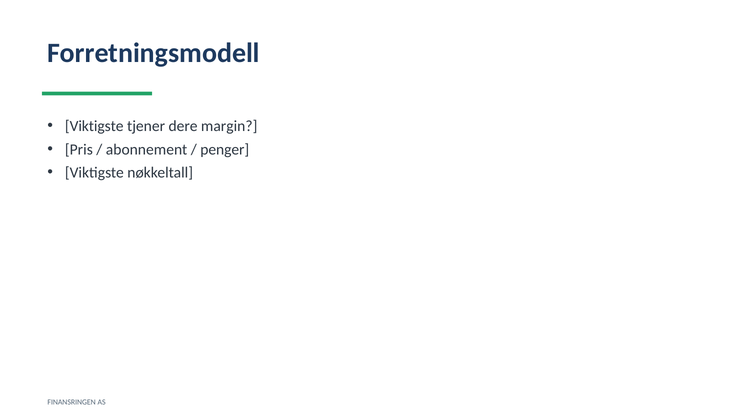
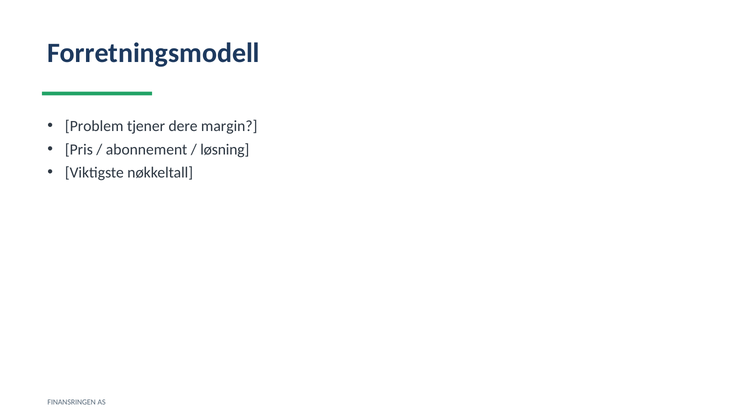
Viktigste at (94, 126): Viktigste -> Problem
penger: penger -> løsning
